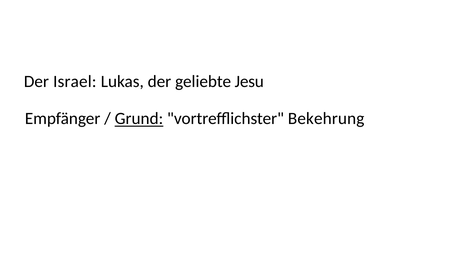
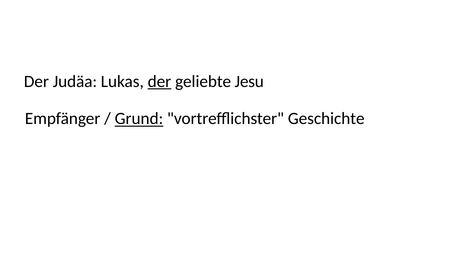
Israel: Israel -> Judäa
der at (159, 81) underline: none -> present
Bekehrung: Bekehrung -> Geschichte
